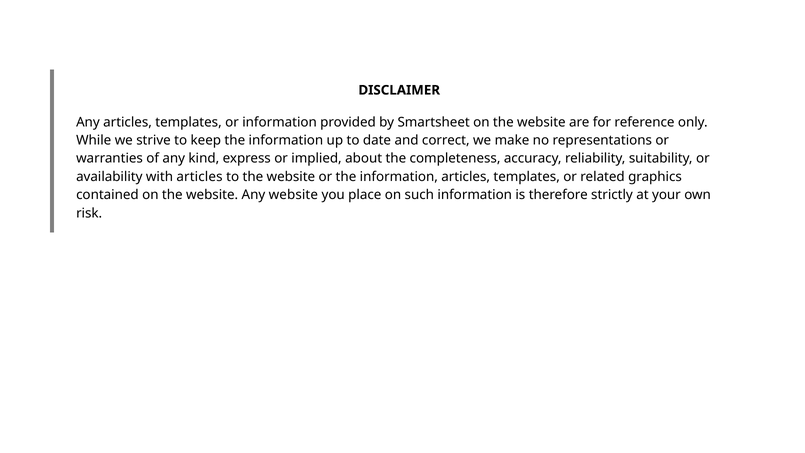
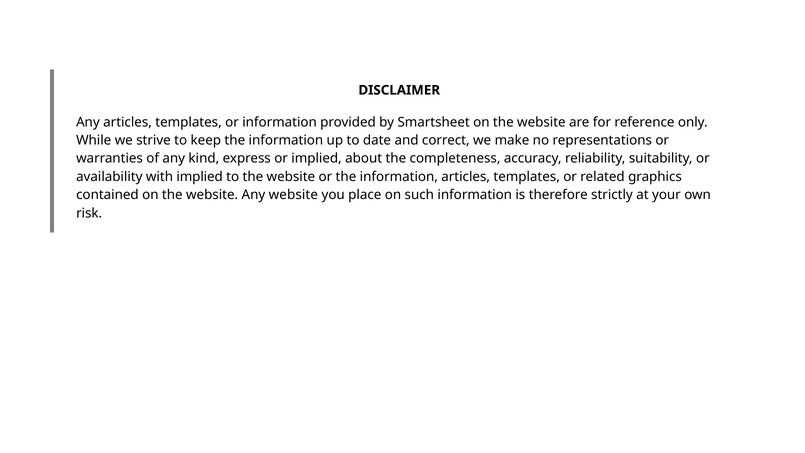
with articles: articles -> implied
